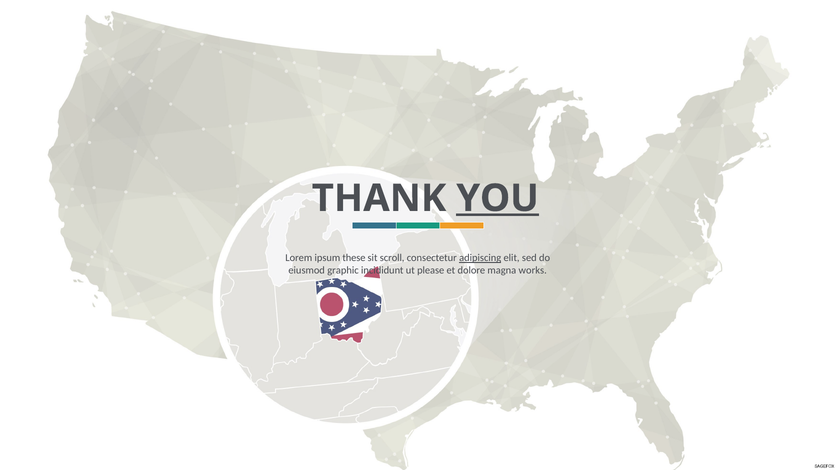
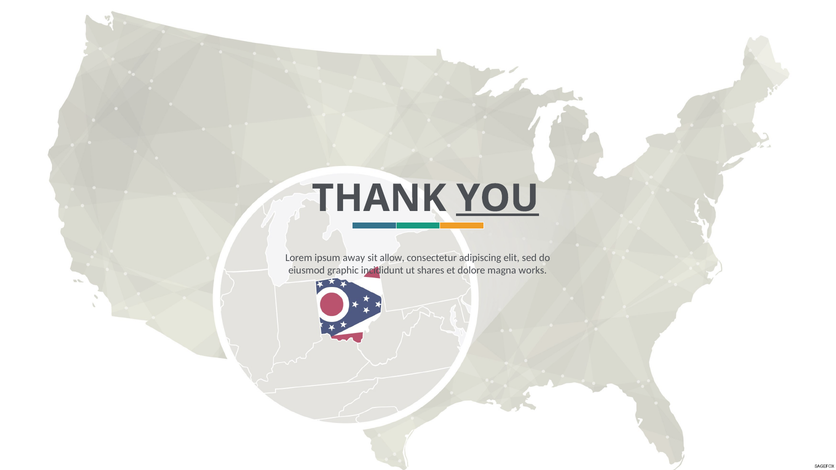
these: these -> away
scroll: scroll -> allow
adipiscing underline: present -> none
please: please -> shares
